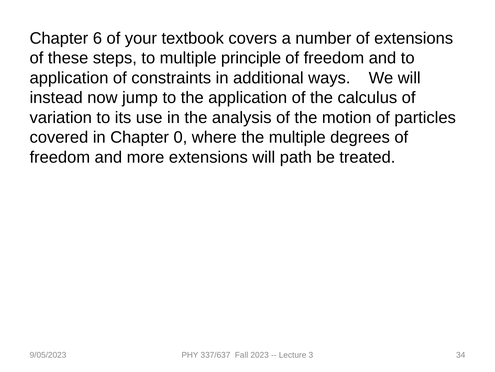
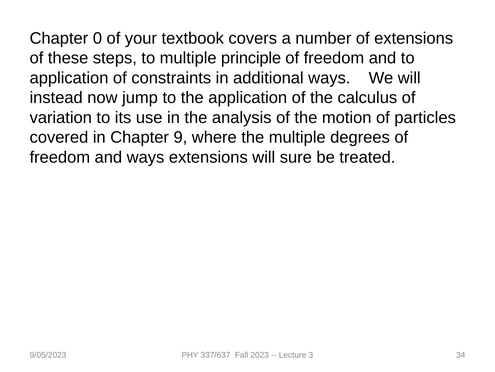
6: 6 -> 0
0: 0 -> 9
and more: more -> ways
path: path -> sure
